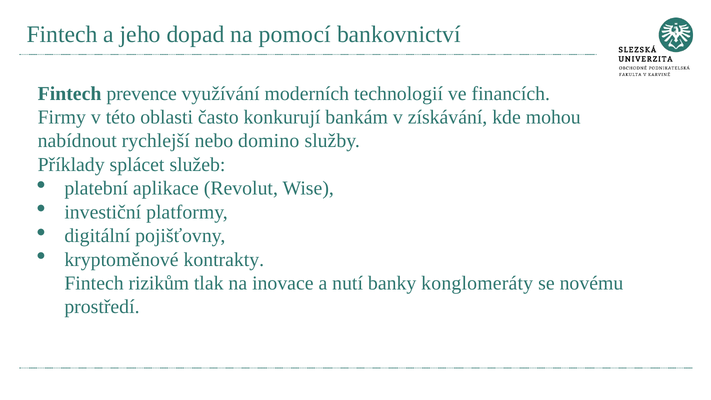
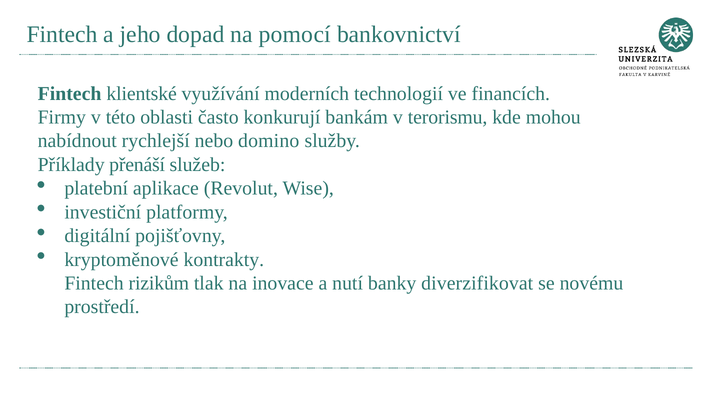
prevence: prevence -> klientské
získávání: získávání -> terorismu
splácet: splácet -> přenáší
konglomeráty: konglomeráty -> diverzifikovat
